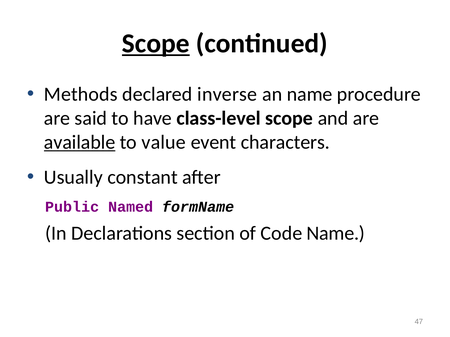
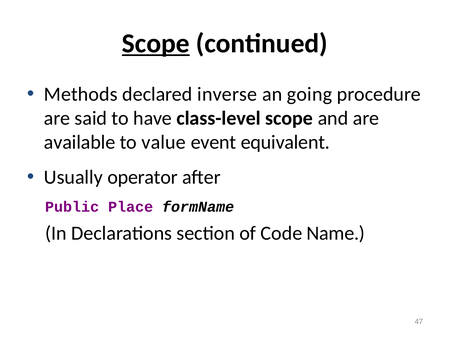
an name: name -> going
available underline: present -> none
characters: characters -> equivalent
constant: constant -> operator
Named: Named -> Place
